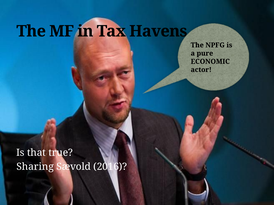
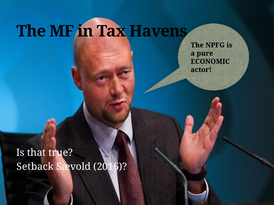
Sharing: Sharing -> Setback
